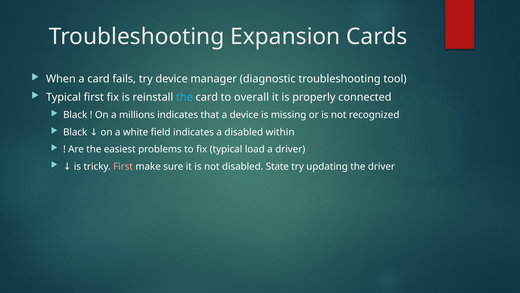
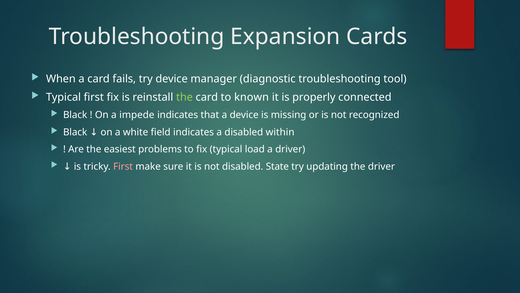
the at (184, 97) colour: light blue -> light green
overall: overall -> known
millions: millions -> impede
